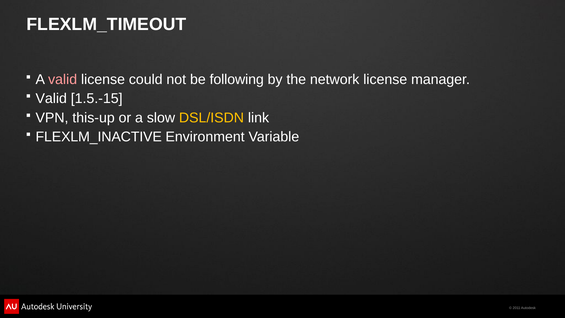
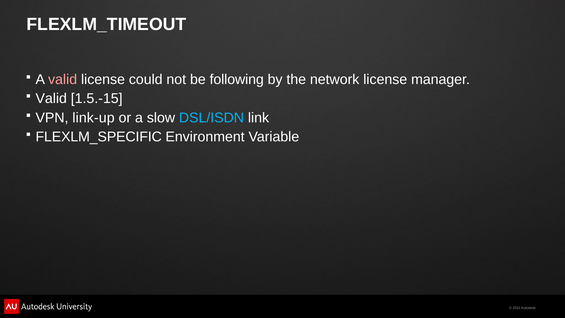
this-up: this-up -> link-up
DSL/ISDN colour: yellow -> light blue
FLEXLM_INACTIVE: FLEXLM_INACTIVE -> FLEXLM_SPECIFIC
